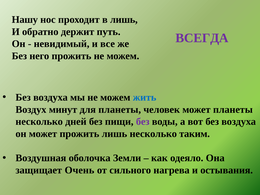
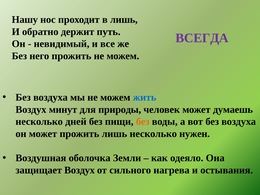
для планеты: планеты -> природы
может планеты: планеты -> думаешь
без at (143, 122) colour: purple -> orange
таким: таким -> нужен
защищает Очень: Очень -> Воздух
